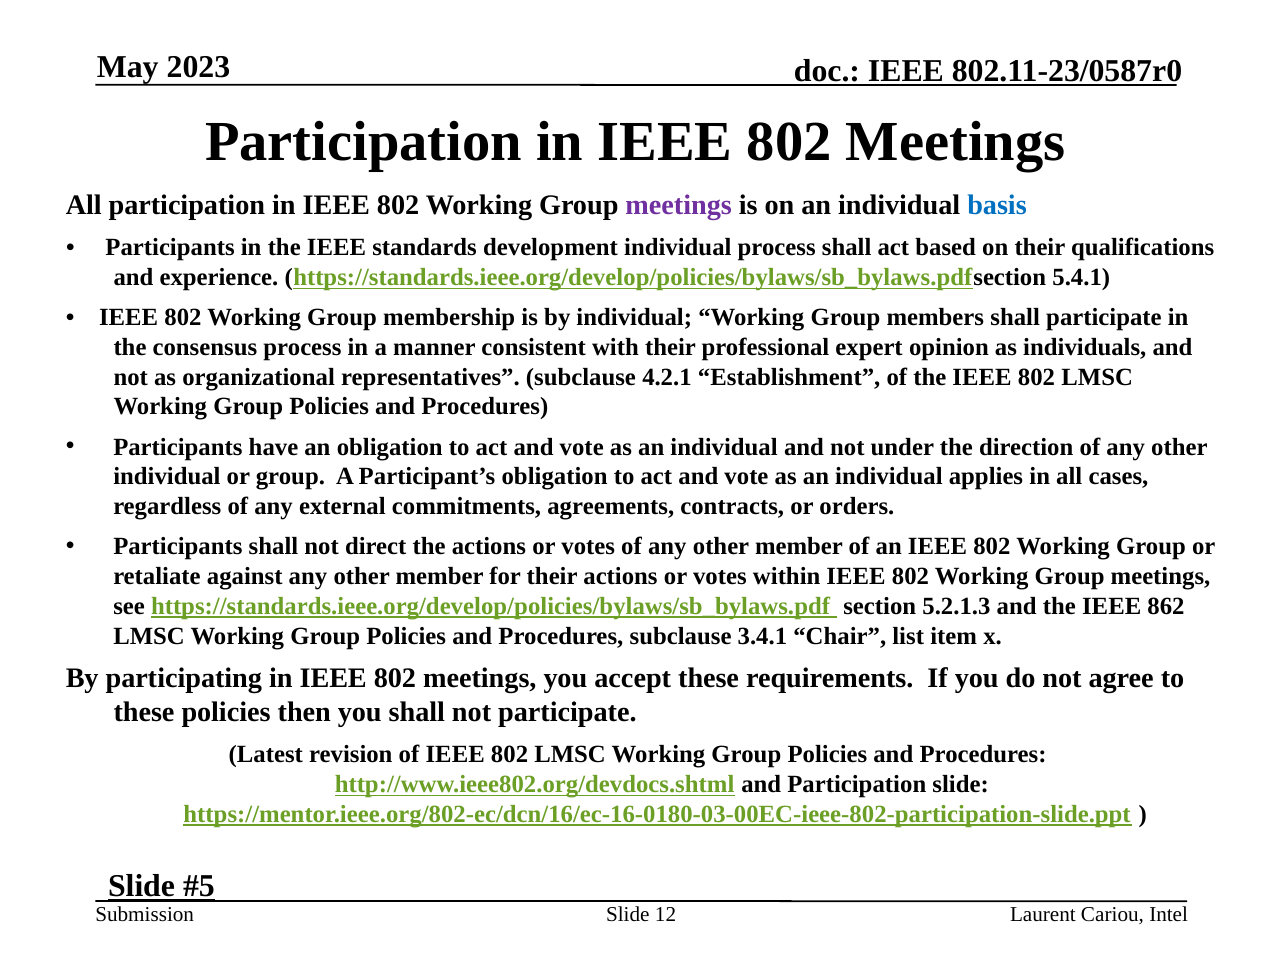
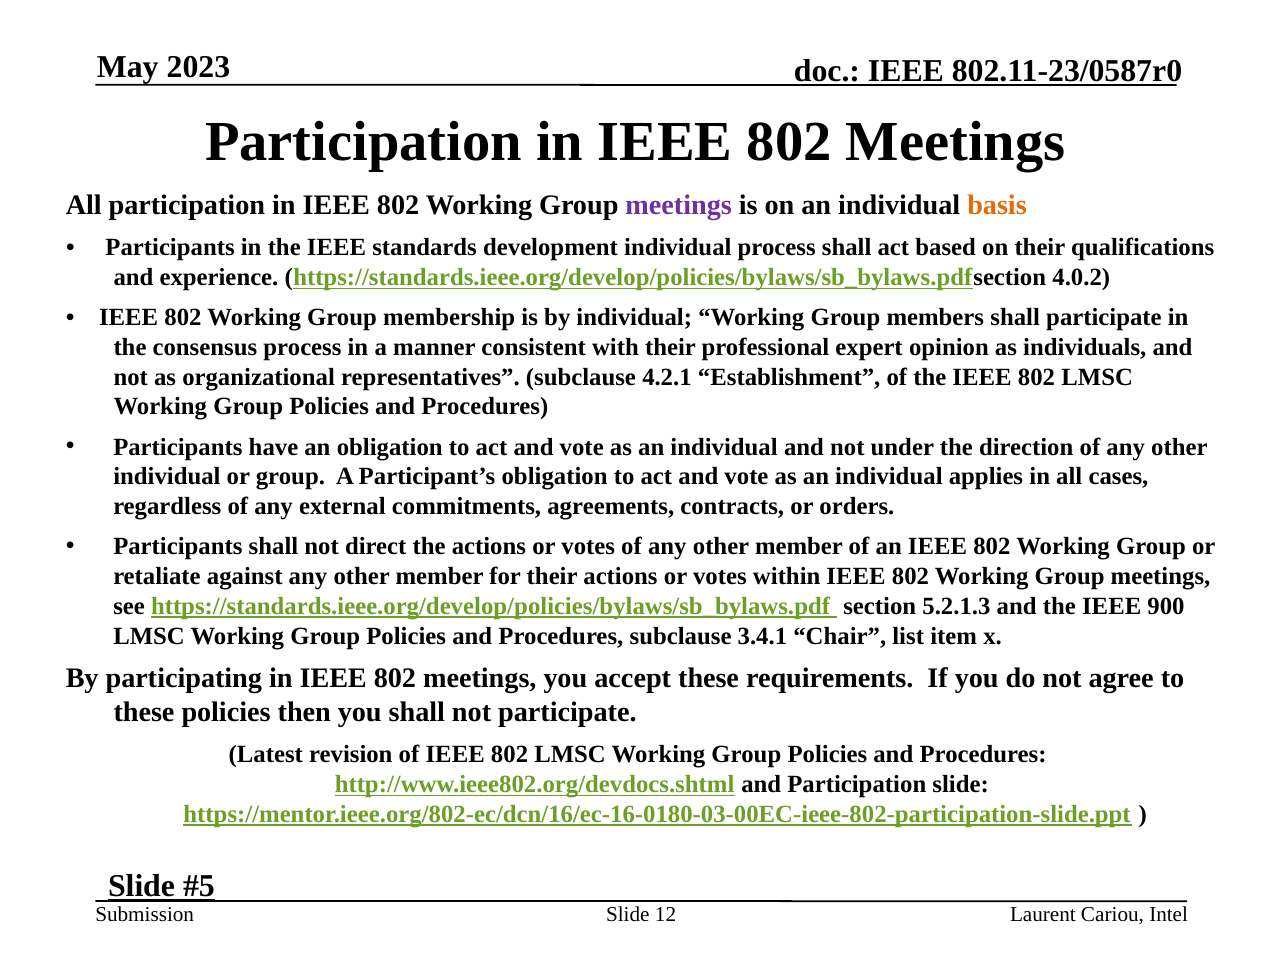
basis colour: blue -> orange
5.4.1: 5.4.1 -> 4.0.2
862: 862 -> 900
